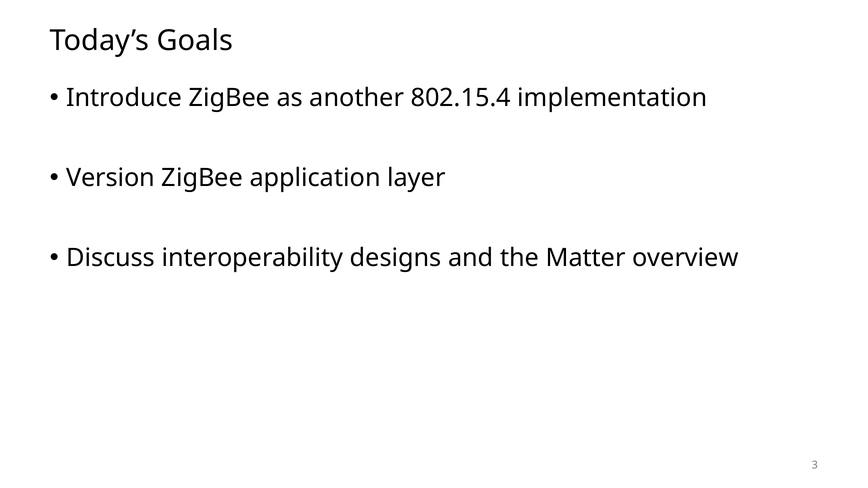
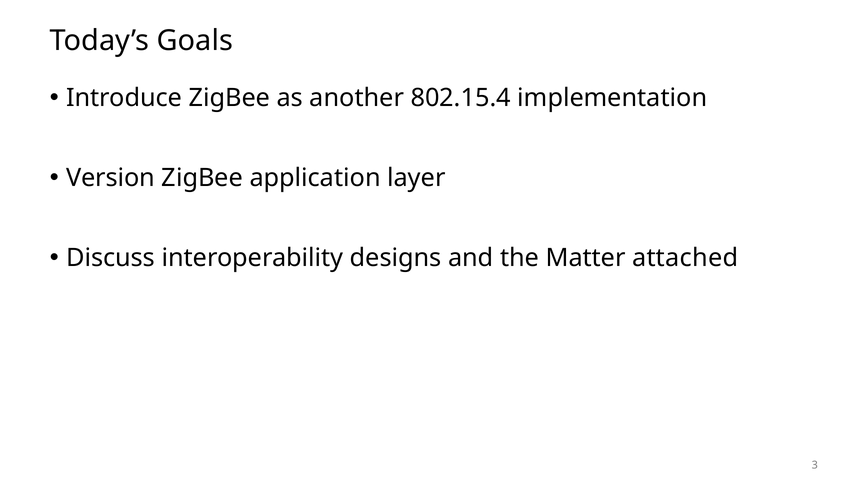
overview: overview -> attached
